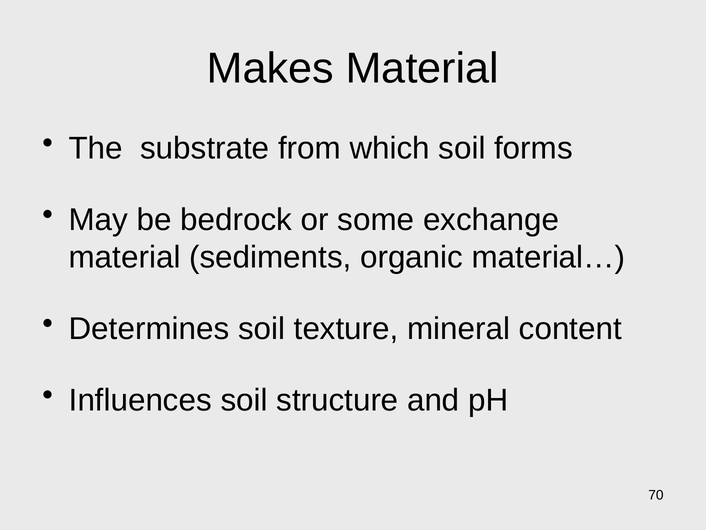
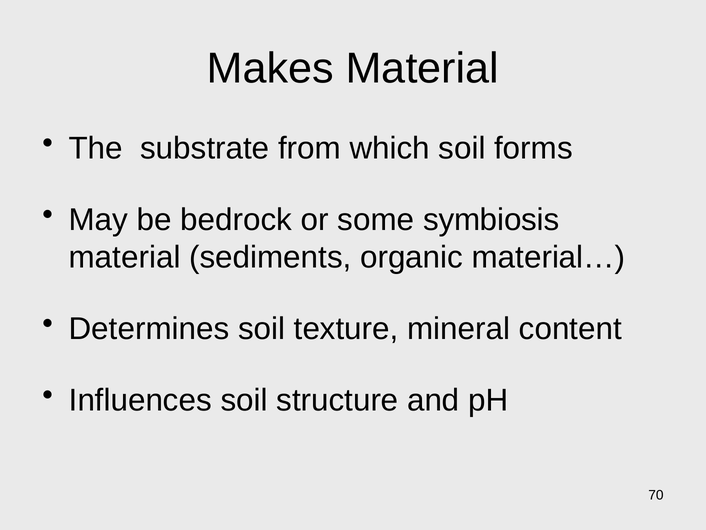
exchange: exchange -> symbiosis
